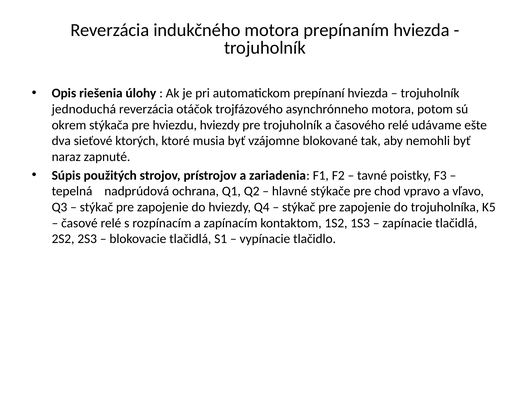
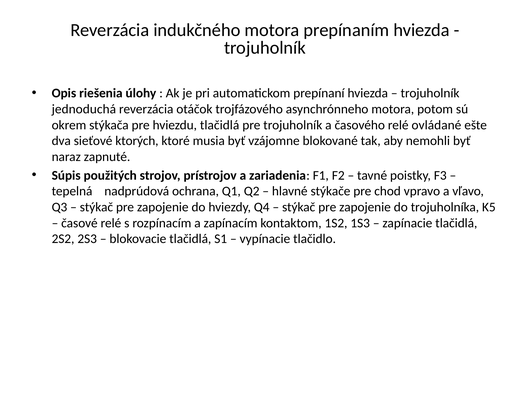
hviezdu hviezdy: hviezdy -> tlačidlá
udávame: udávame -> ovládané
